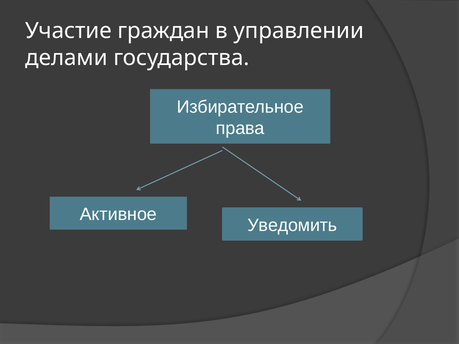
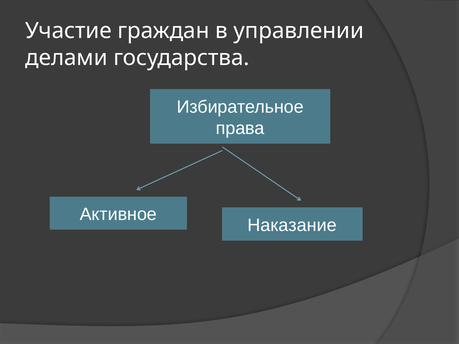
Уведомить: Уведомить -> Наказание
